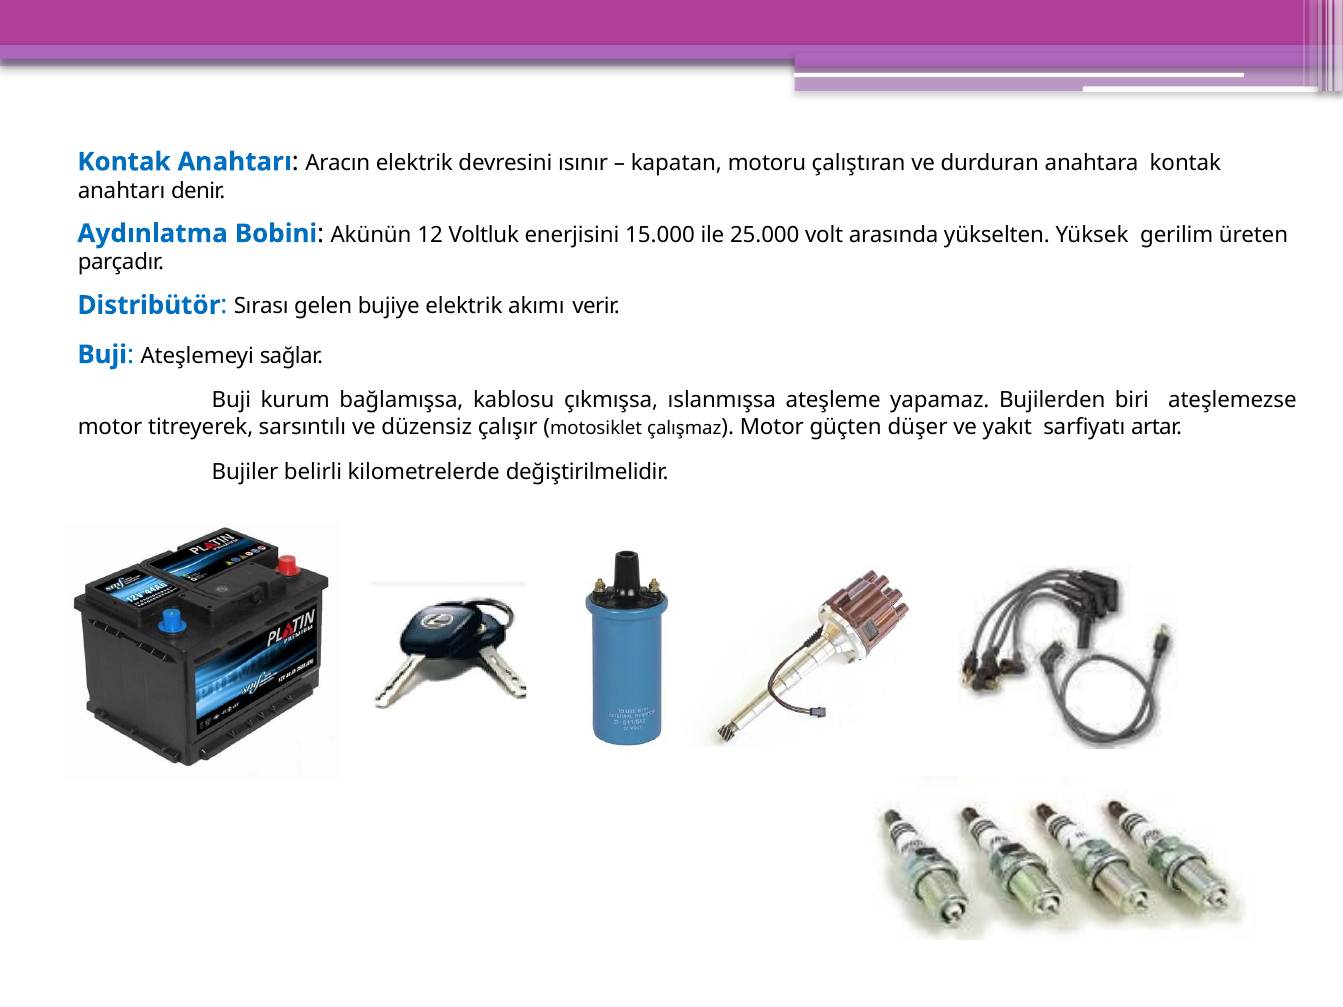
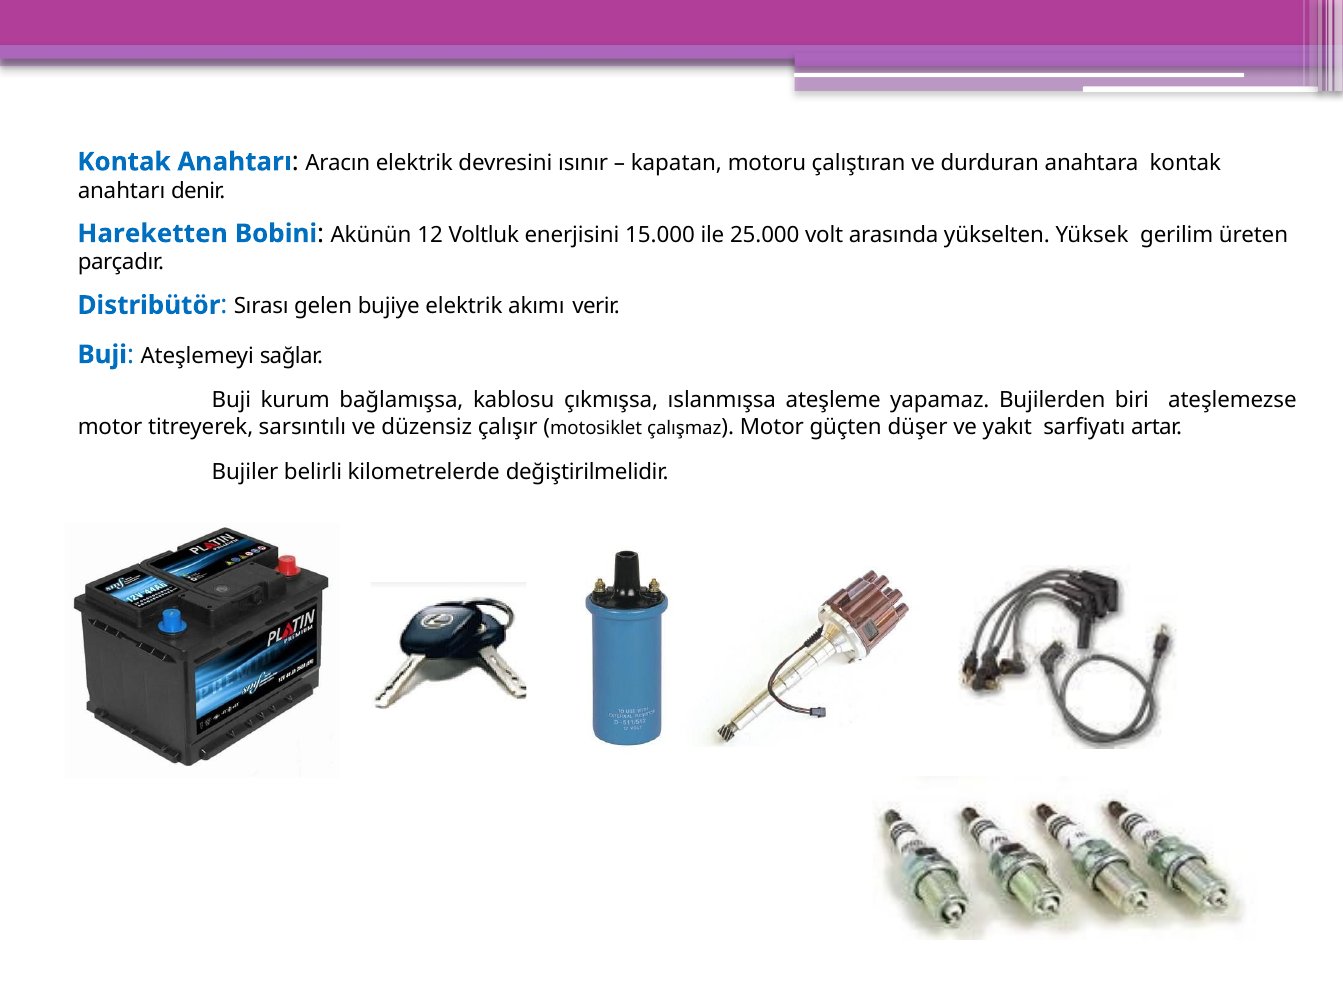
Aydınlatma: Aydınlatma -> Hareketten
